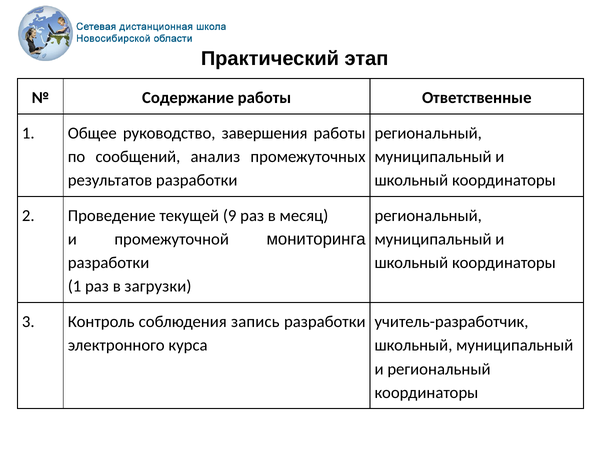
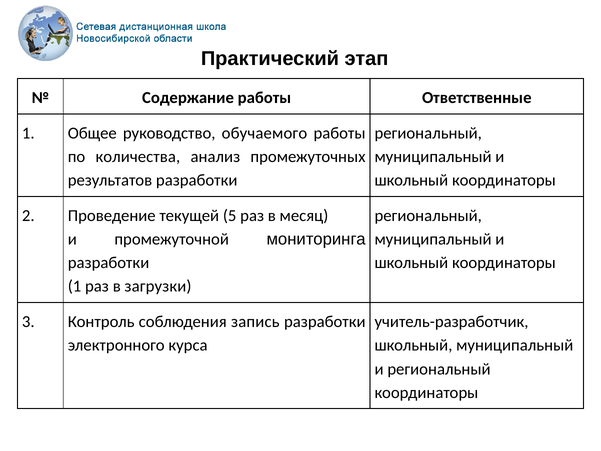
завершения: завершения -> обучаемого
сообщений: сообщений -> количества
9: 9 -> 5
